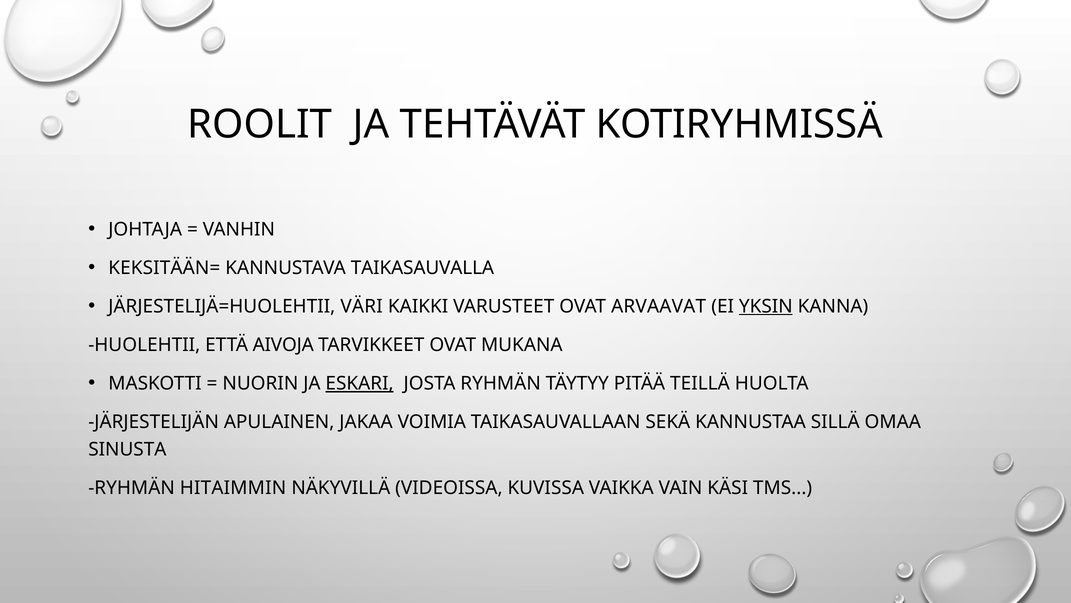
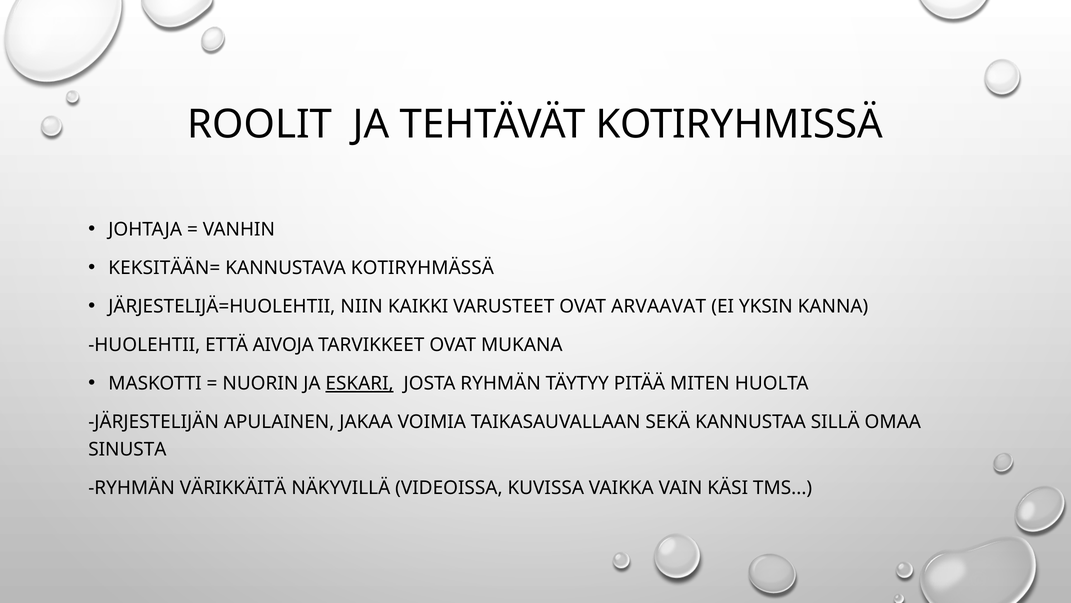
TAIKASAUVALLA: TAIKASAUVALLA -> KOTIRYHMÄSSÄ
VÄRI: VÄRI -> NIIN
YKSIN underline: present -> none
TEILLÄ: TEILLÄ -> MITEN
HITAIMMIN: HITAIMMIN -> VÄRIKKÄITÄ
